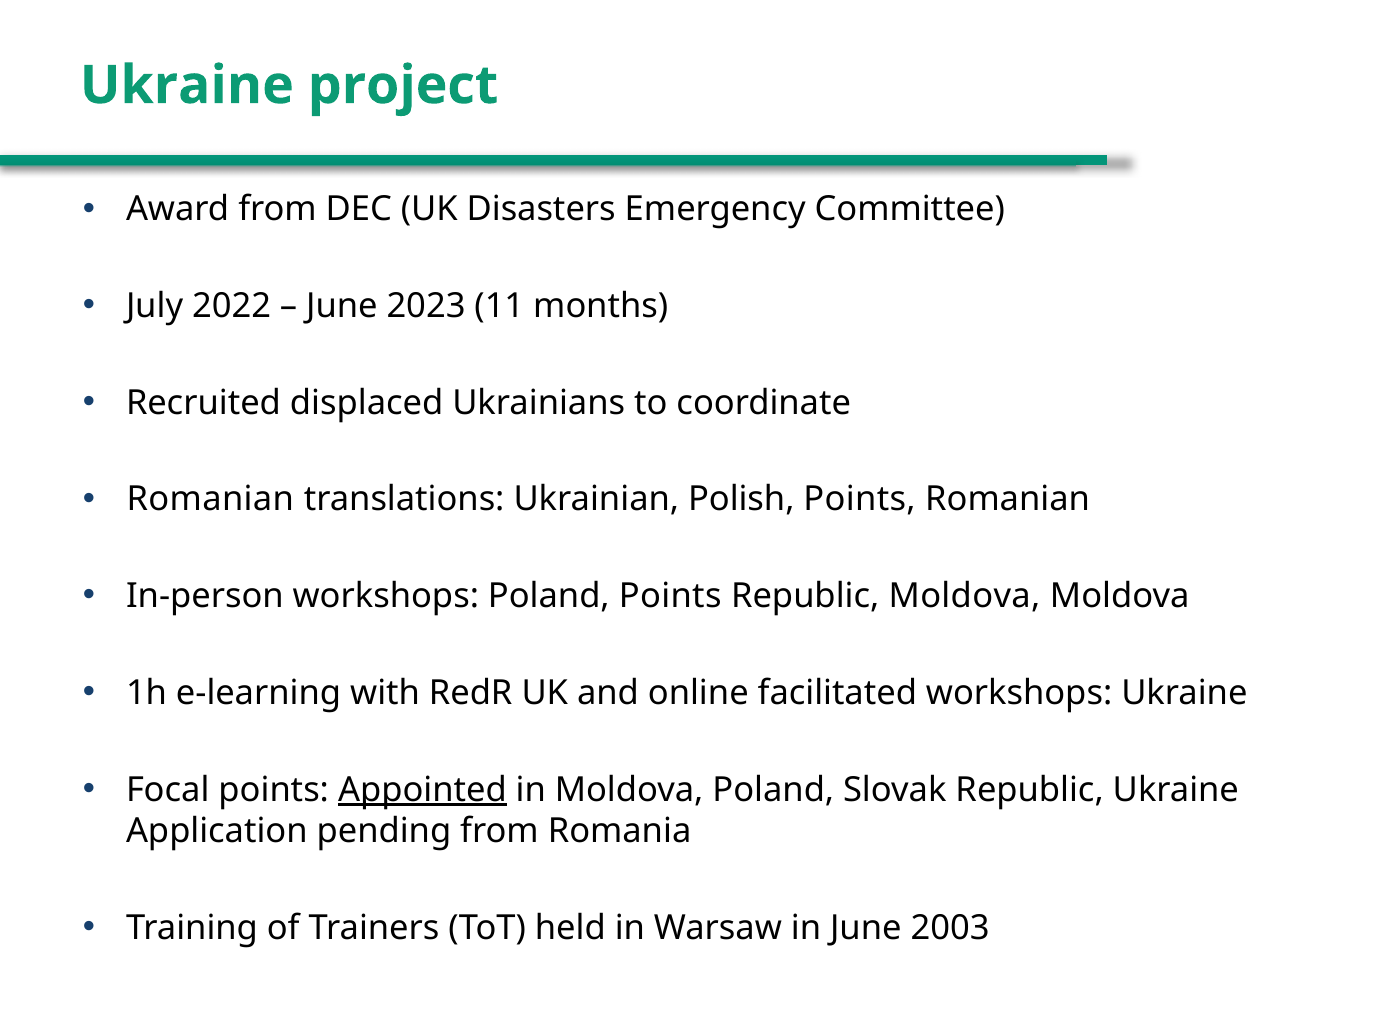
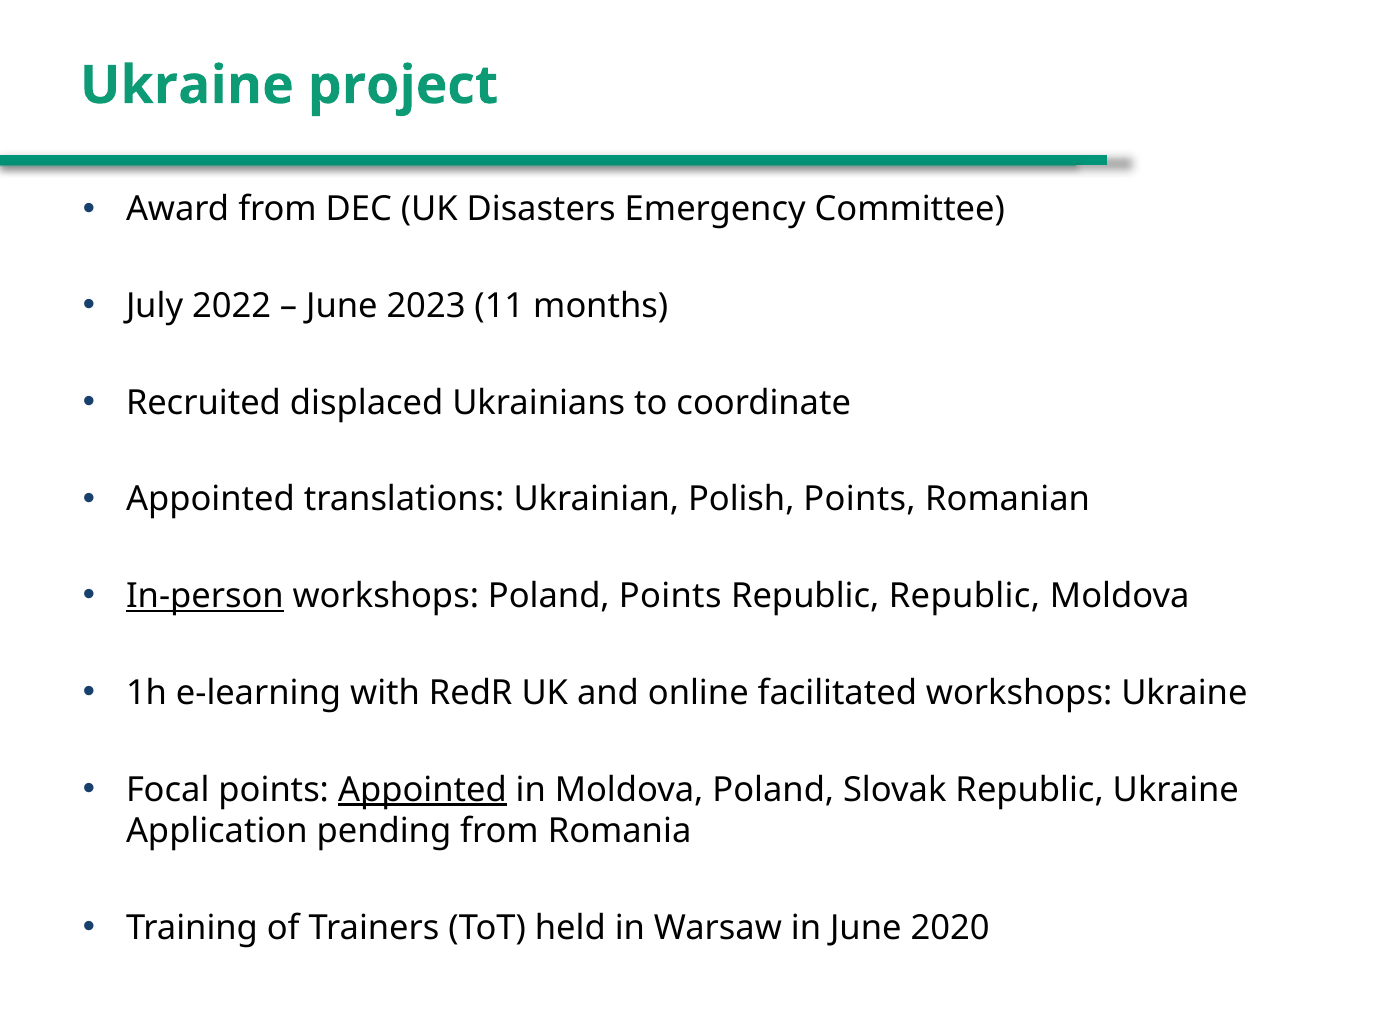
Romanian at (210, 499): Romanian -> Appointed
In-person underline: none -> present
Republic Moldova: Moldova -> Republic
2003: 2003 -> 2020
